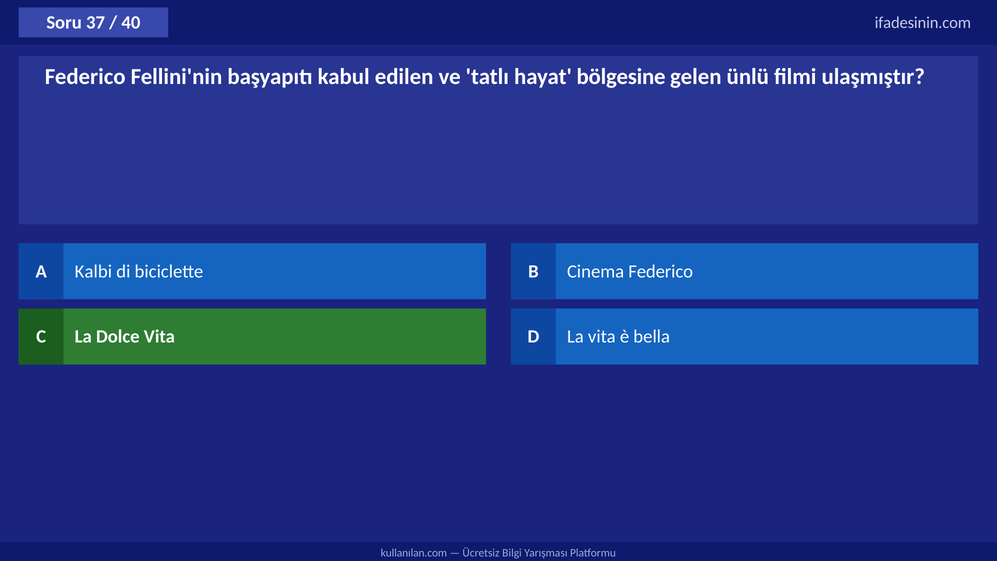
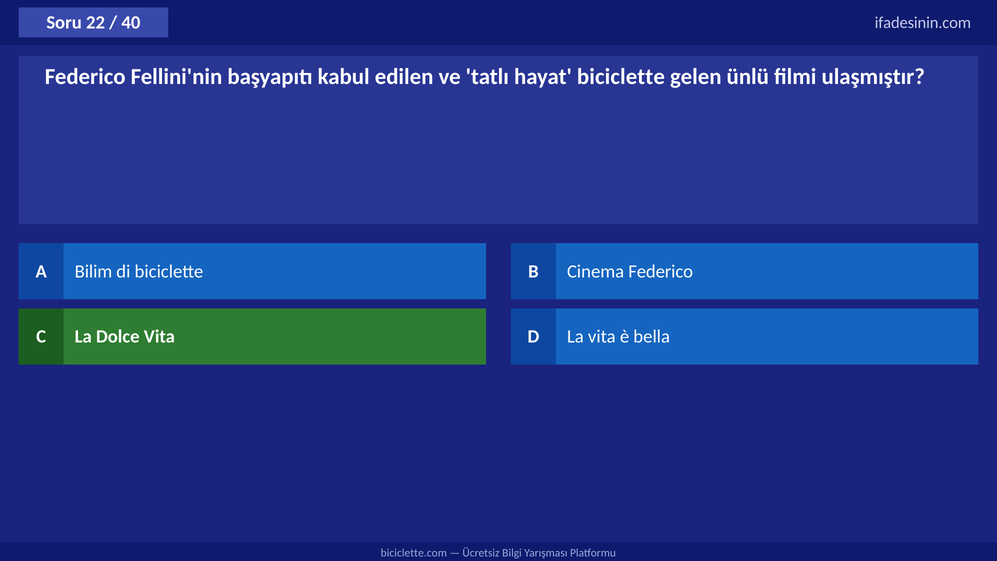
37: 37 -> 22
hayat bölgesine: bölgesine -> biciclette
Kalbi: Kalbi -> Bilim
kullanılan.com: kullanılan.com -> biciclette.com
